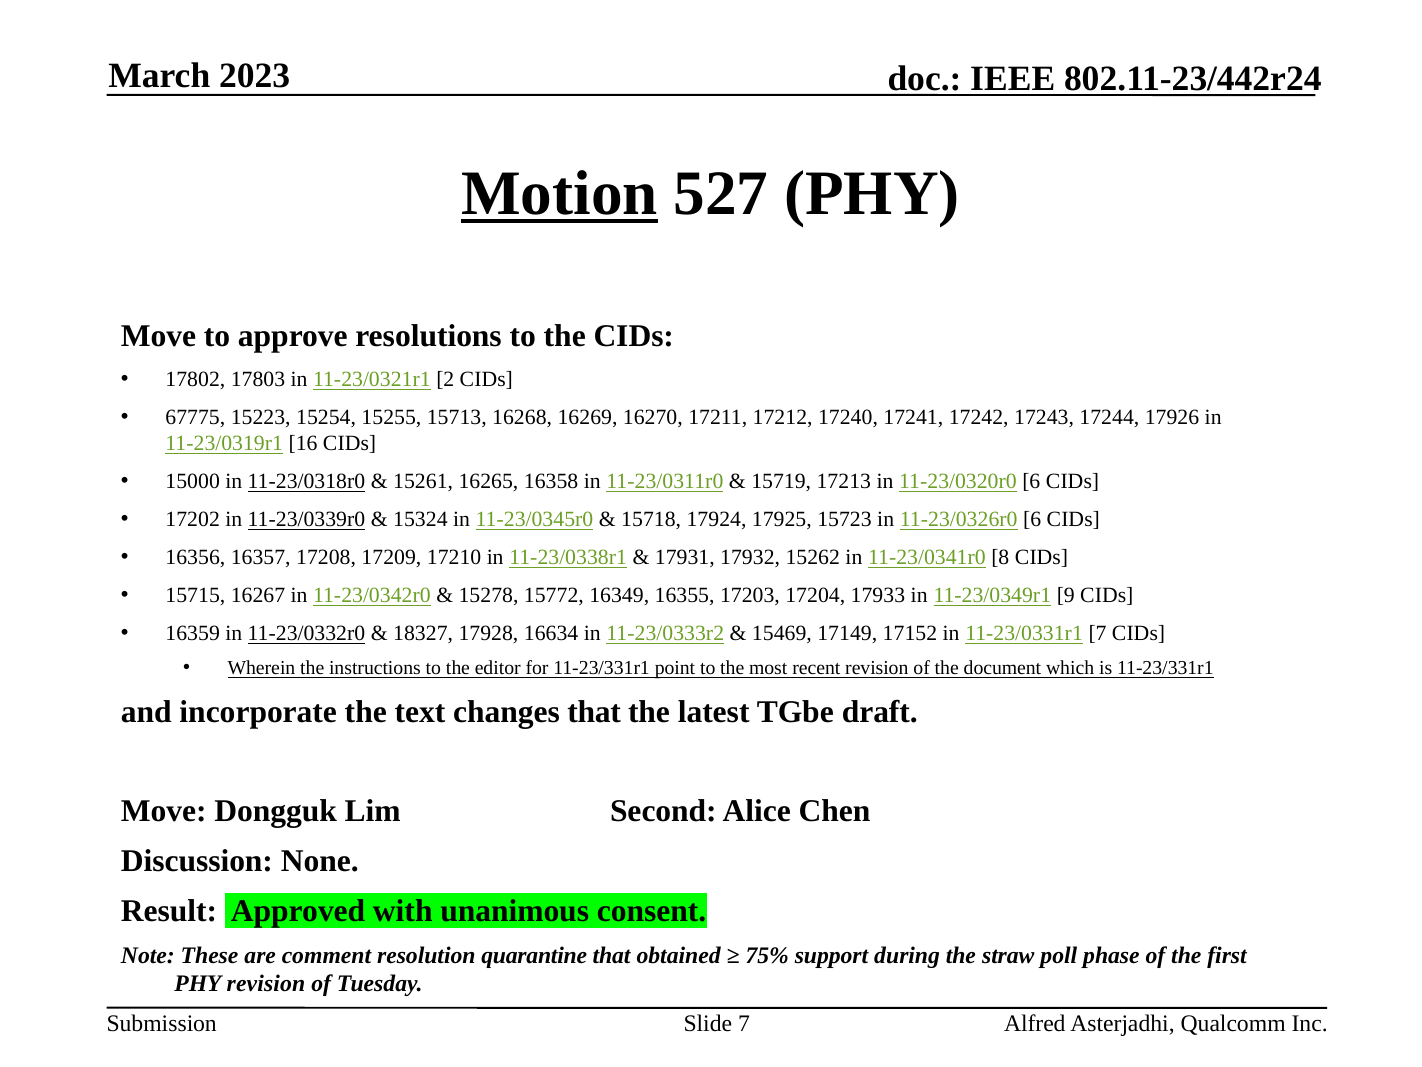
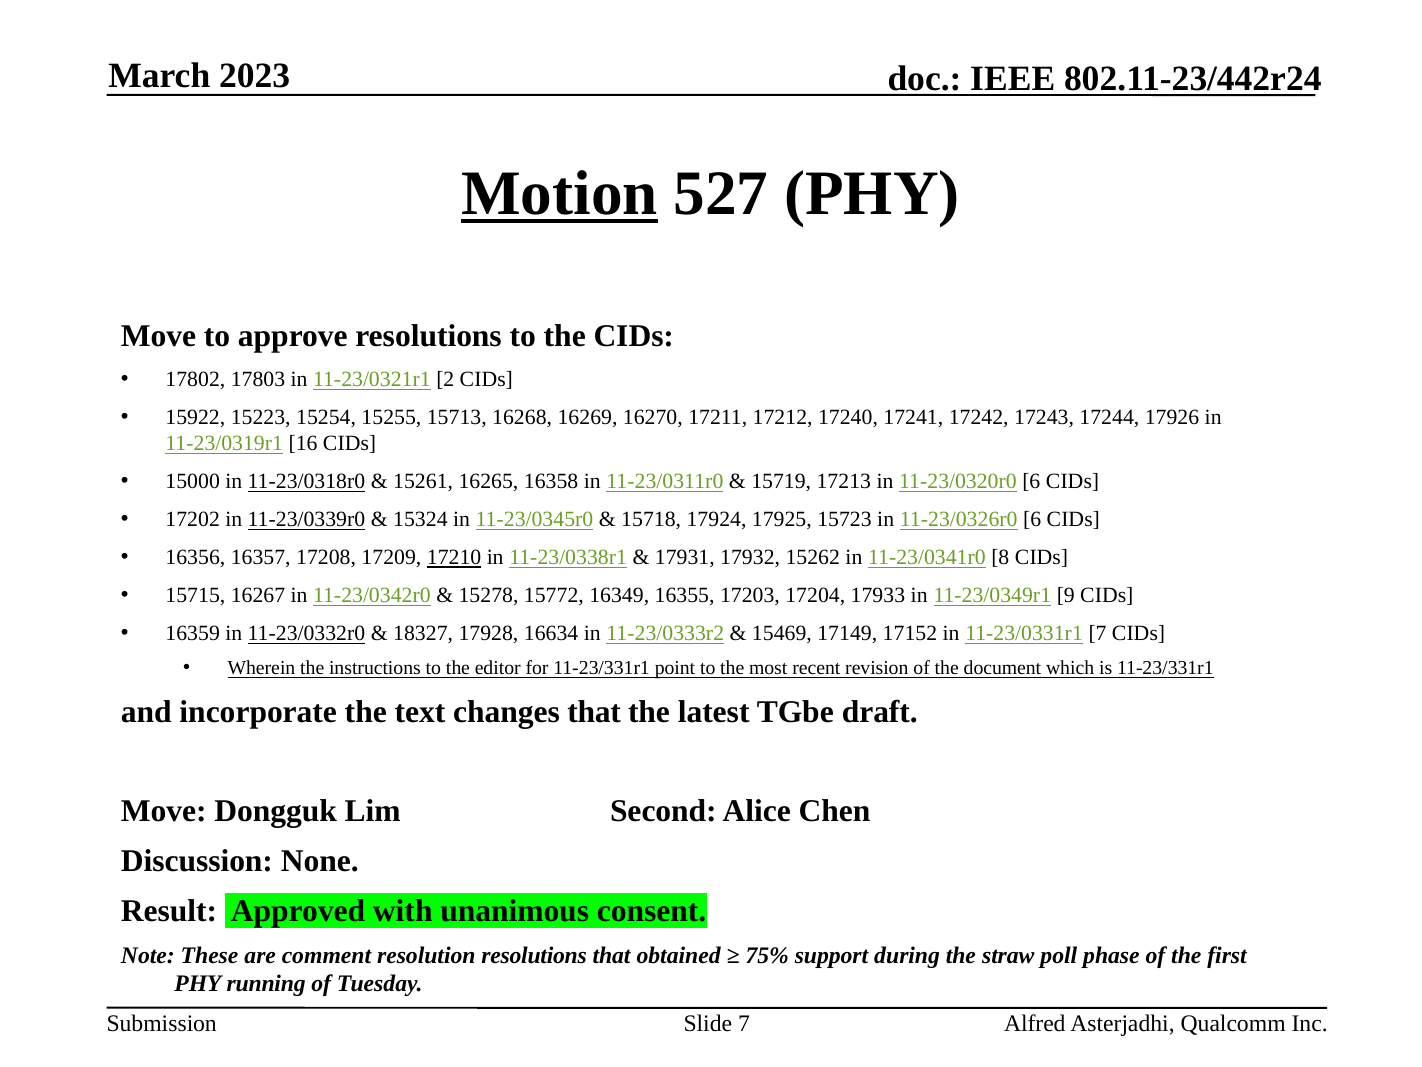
67775: 67775 -> 15922
17210 underline: none -> present
resolution quarantine: quarantine -> resolutions
PHY revision: revision -> running
